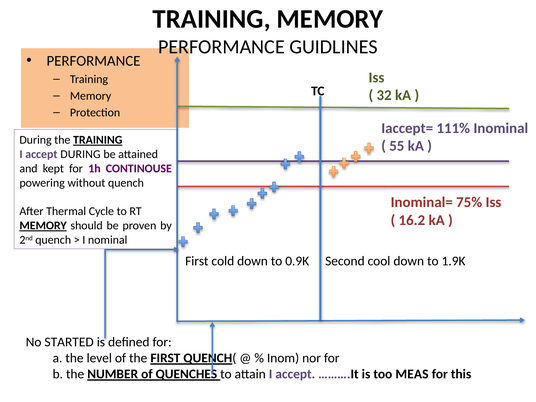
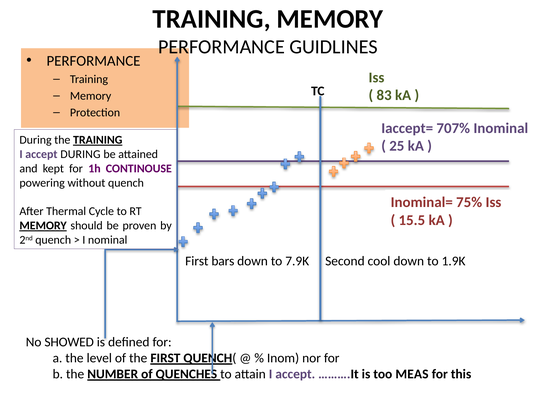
32: 32 -> 83
111%: 111% -> 707%
55: 55 -> 25
16.2: 16.2 -> 15.5
cold: cold -> bars
0.9K: 0.9K -> 7.9K
STARTED: STARTED -> SHOWED
